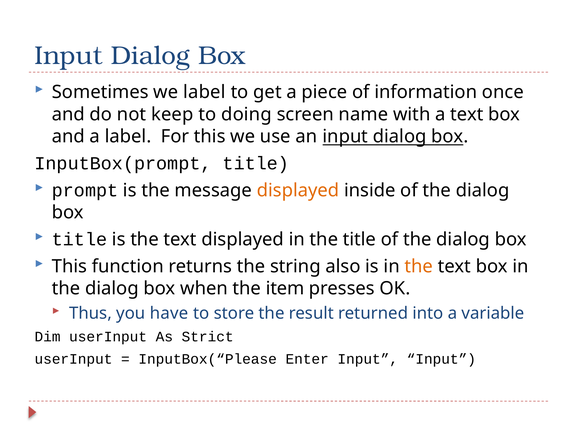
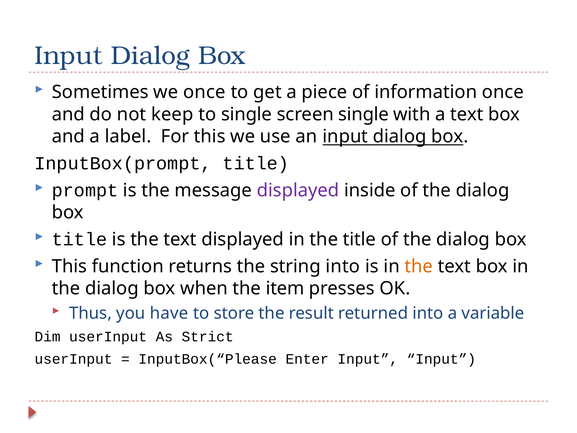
we label: label -> once
to doing: doing -> single
screen name: name -> single
displayed at (298, 190) colour: orange -> purple
string also: also -> into
